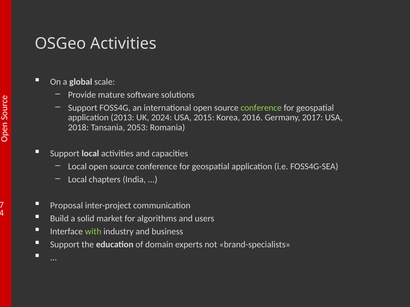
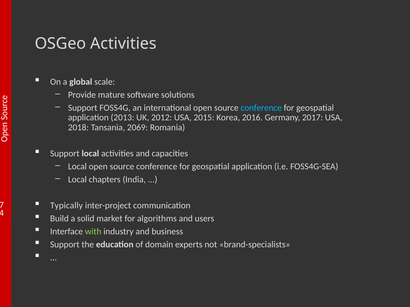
conference at (261, 108) colour: light green -> light blue
2024: 2024 -> 2012
2053: 2053 -> 2069
Proposal: Proposal -> Typically
